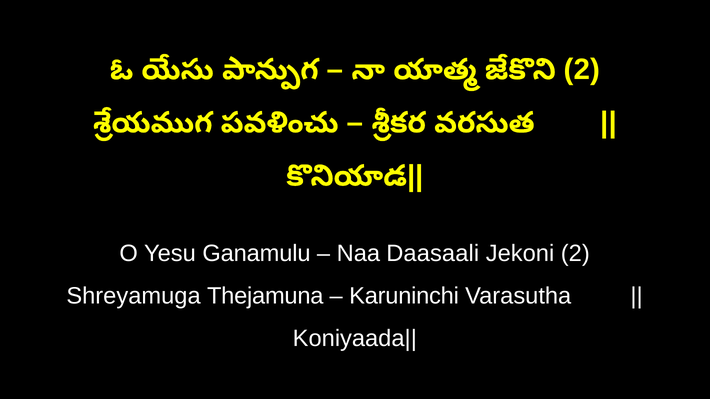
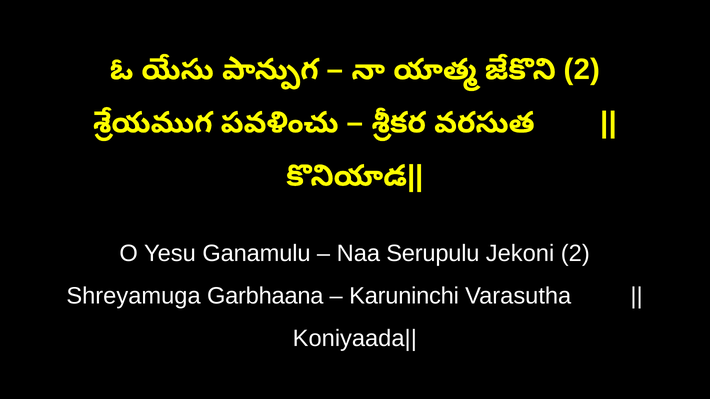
Daasaali: Daasaali -> Serupulu
Thejamuna: Thejamuna -> Garbhaana
